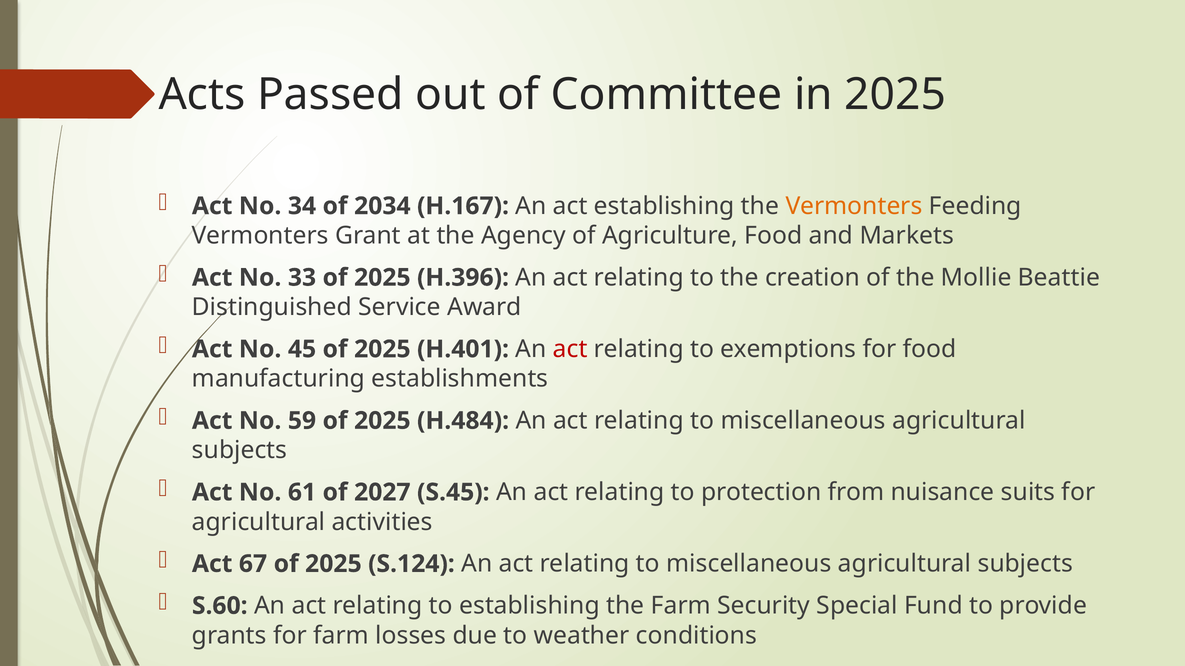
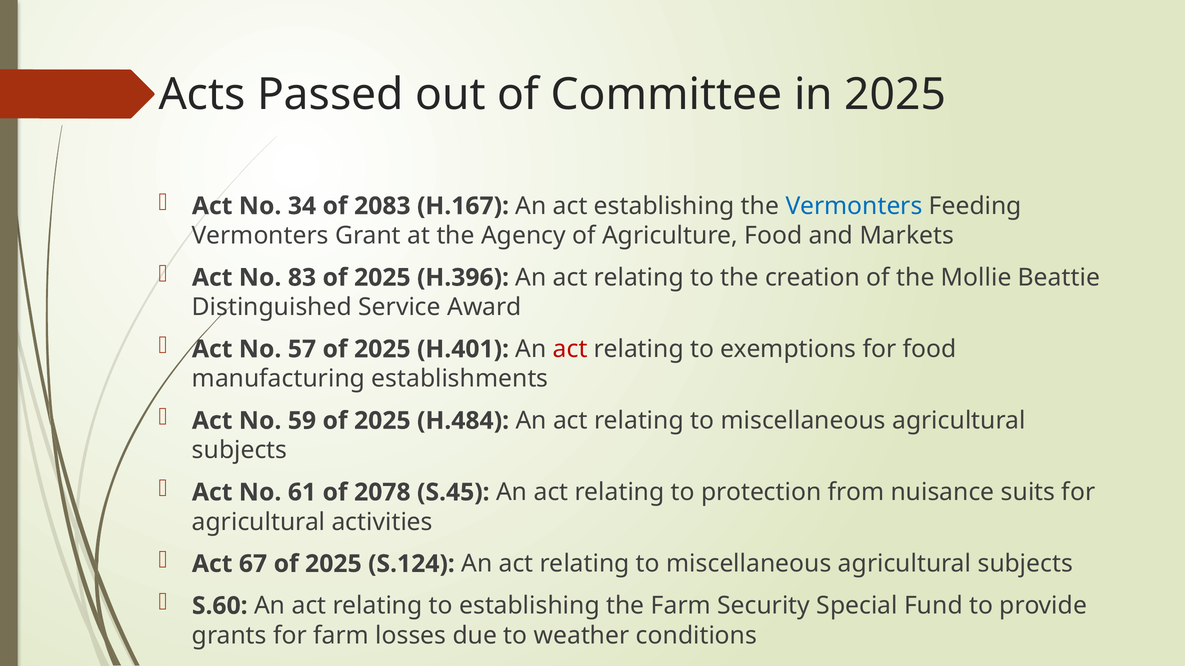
2034: 2034 -> 2083
Vermonters at (854, 206) colour: orange -> blue
33: 33 -> 83
45: 45 -> 57
2027: 2027 -> 2078
